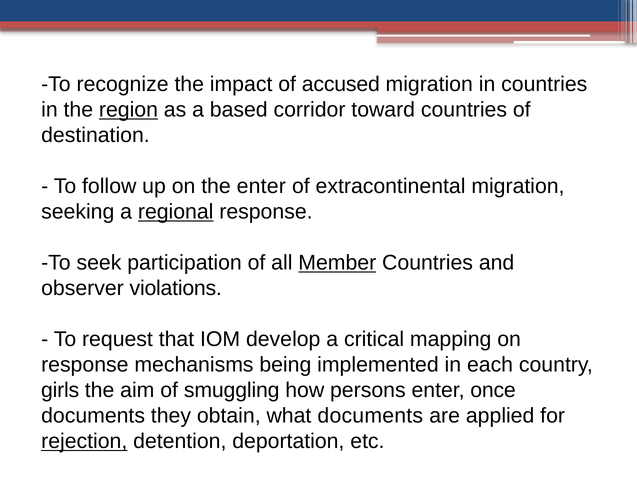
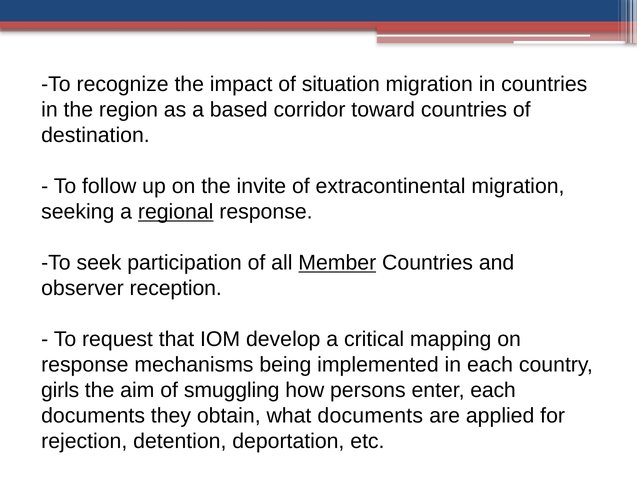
accused: accused -> situation
region underline: present -> none
the enter: enter -> invite
violations: violations -> reception
enter once: once -> each
rejection underline: present -> none
